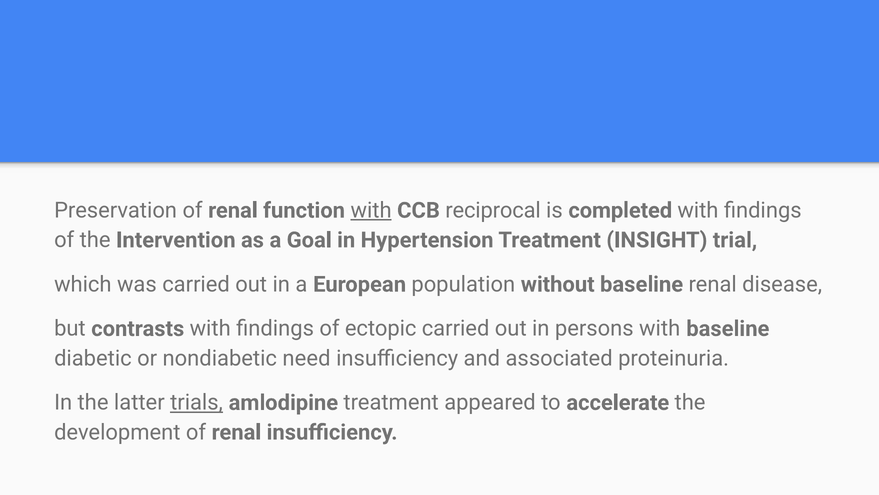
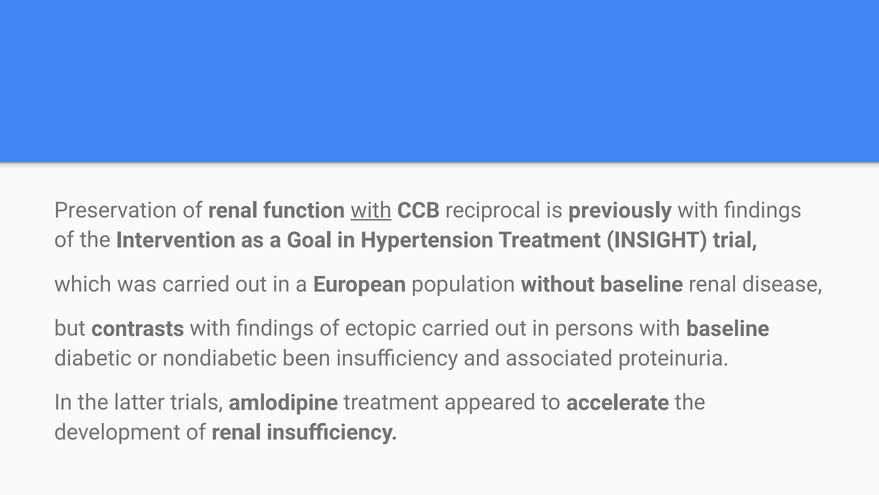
completed: completed -> previously
need: need -> been
trials underline: present -> none
